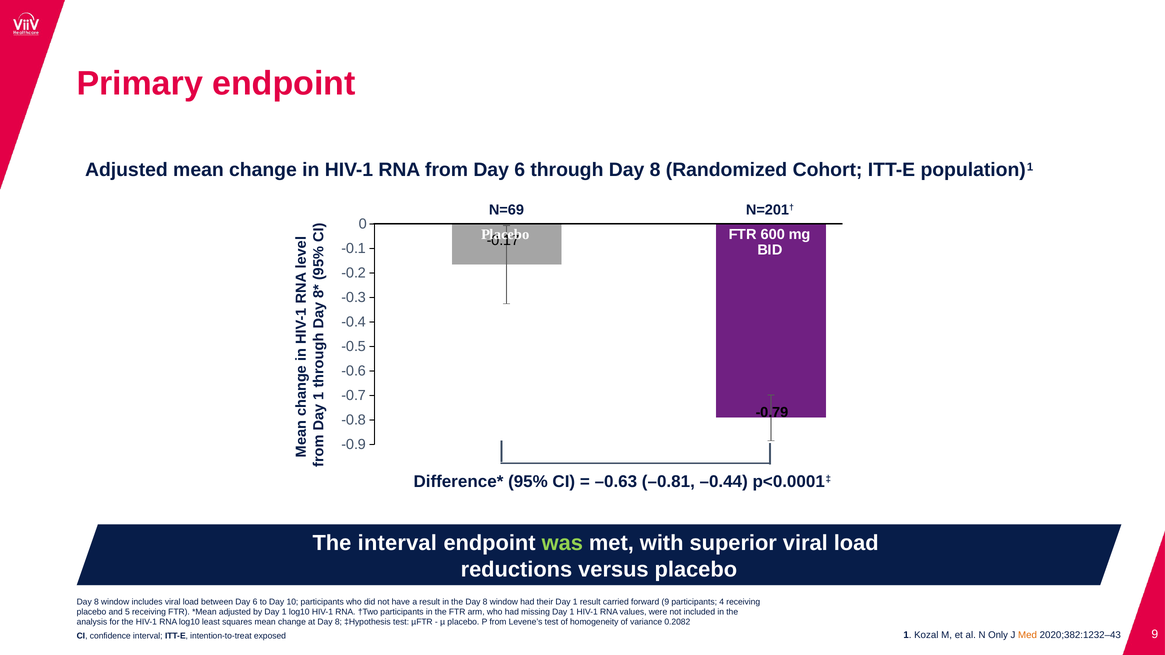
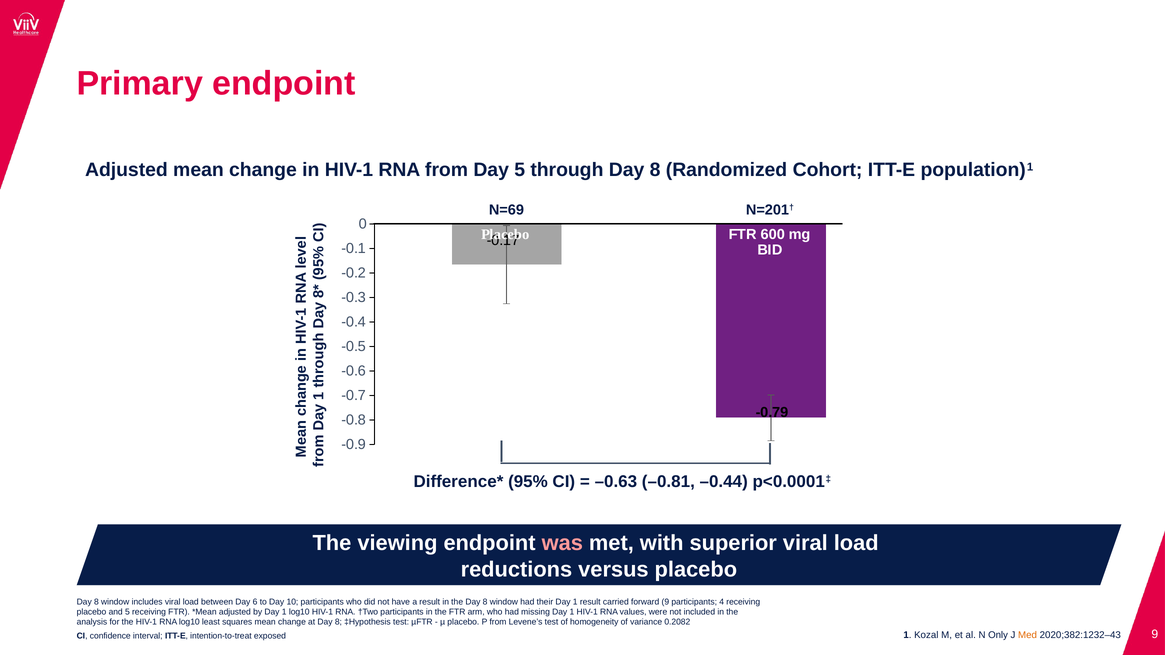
from Day 6: 6 -> 5
The interval: interval -> viewing
was colour: light green -> pink
